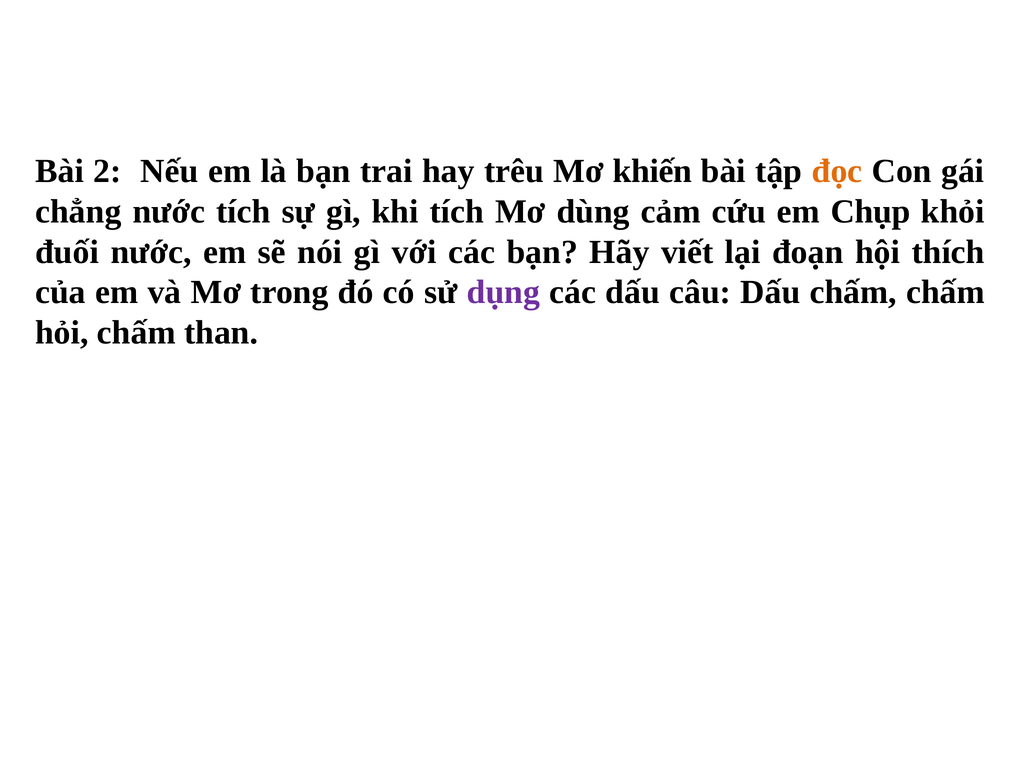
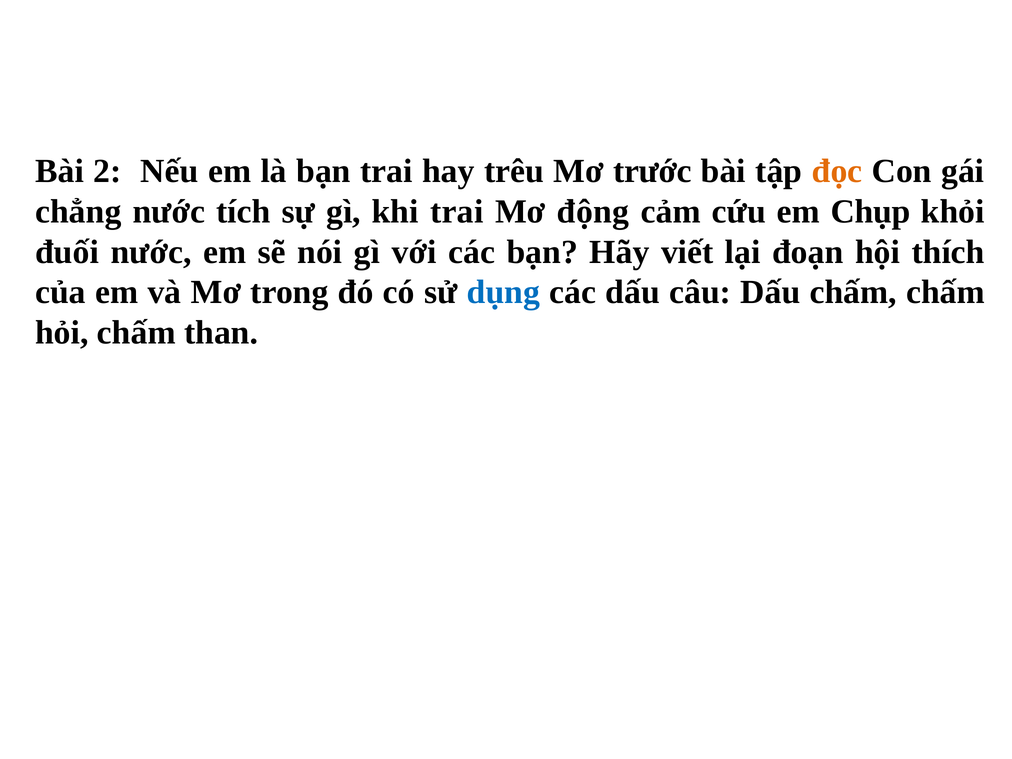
khiến: khiến -> trước
khi tích: tích -> trai
dùng: dùng -> động
dụng colour: purple -> blue
